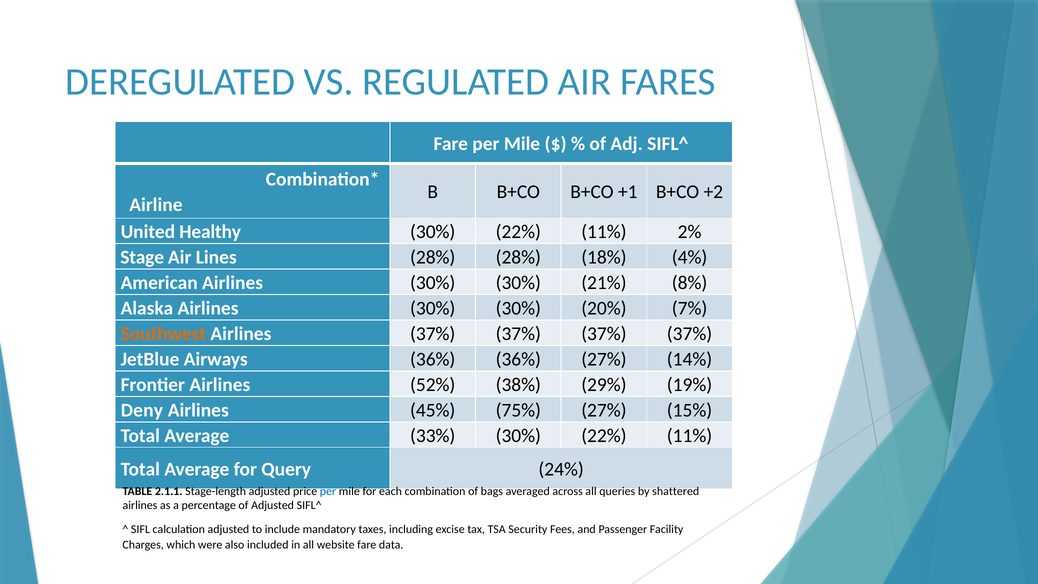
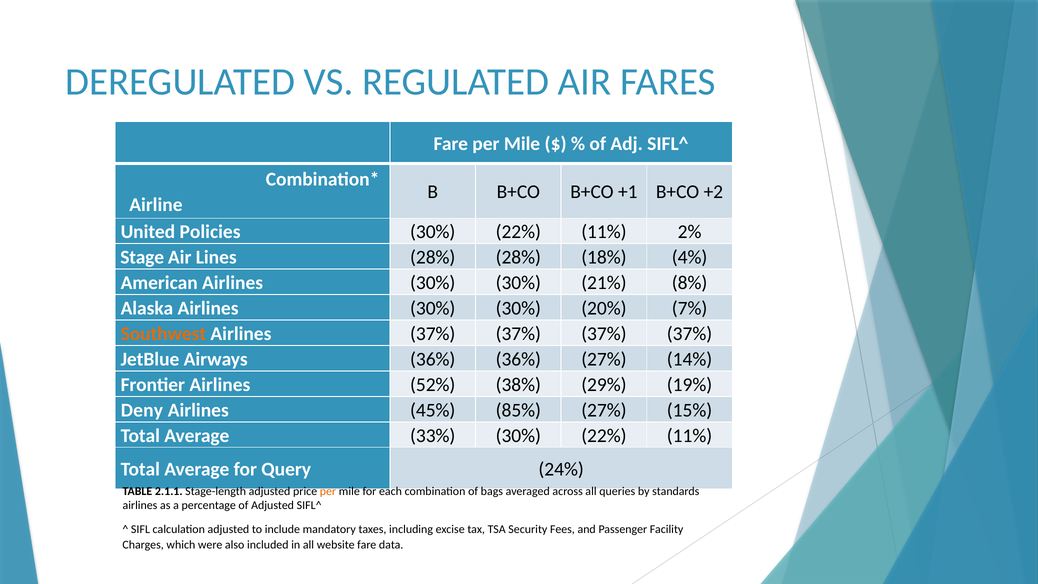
Healthy: Healthy -> Policies
75%: 75% -> 85%
per at (328, 491) colour: blue -> orange
shattered: shattered -> standards
